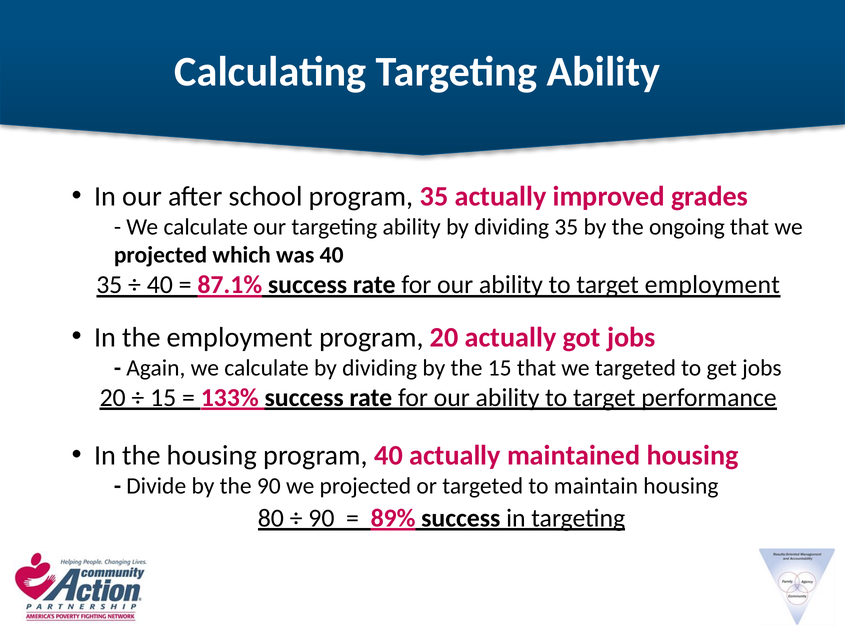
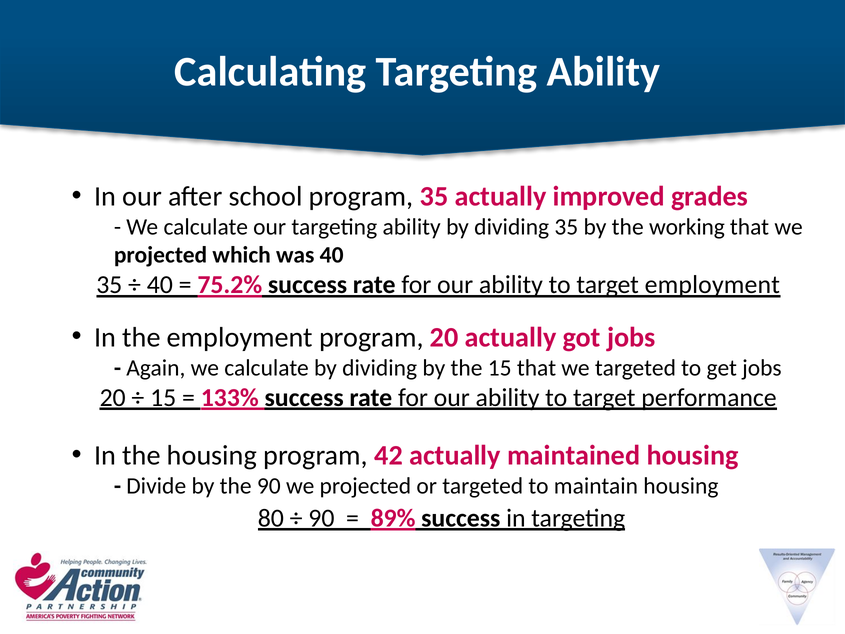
ongoing: ongoing -> working
87.1%: 87.1% -> 75.2%
program 40: 40 -> 42
